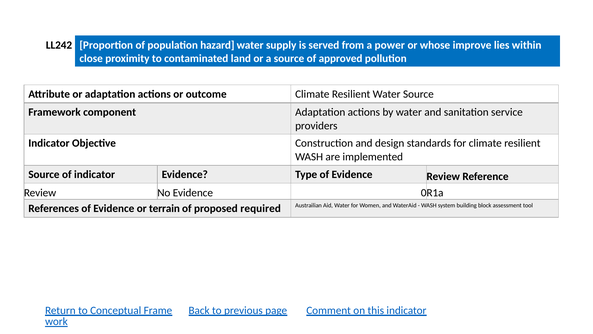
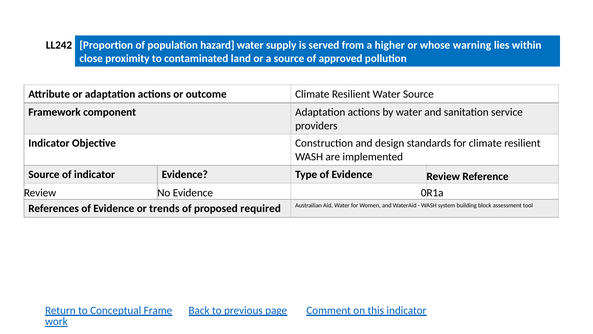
power: power -> higher
improve: improve -> warning
terrain: terrain -> trends
